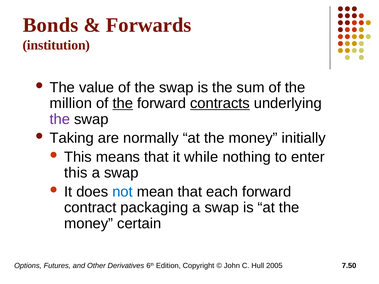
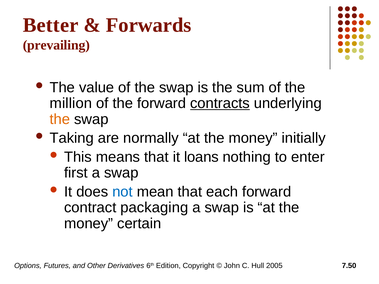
Bonds: Bonds -> Better
institution: institution -> prevailing
the at (123, 103) underline: present -> none
the at (60, 119) colour: purple -> orange
while: while -> loans
this at (76, 173): this -> first
